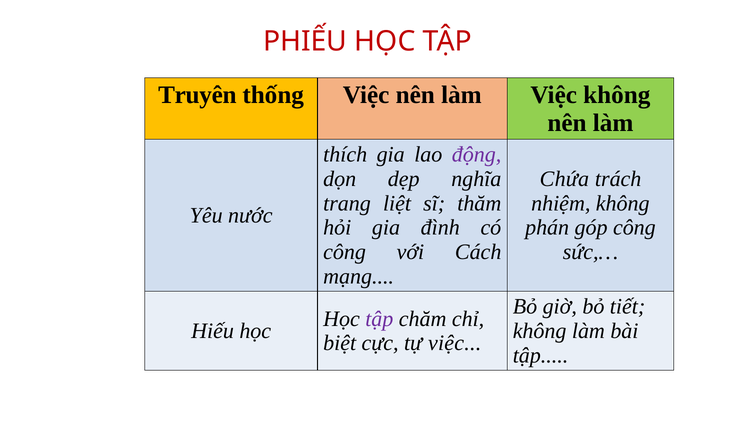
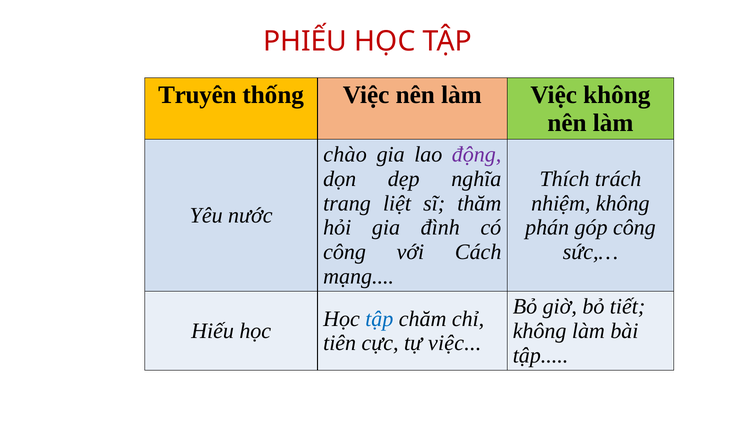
thích: thích -> chào
Chứa: Chứa -> Thích
tập at (379, 319) colour: purple -> blue
biệt: biệt -> tiên
